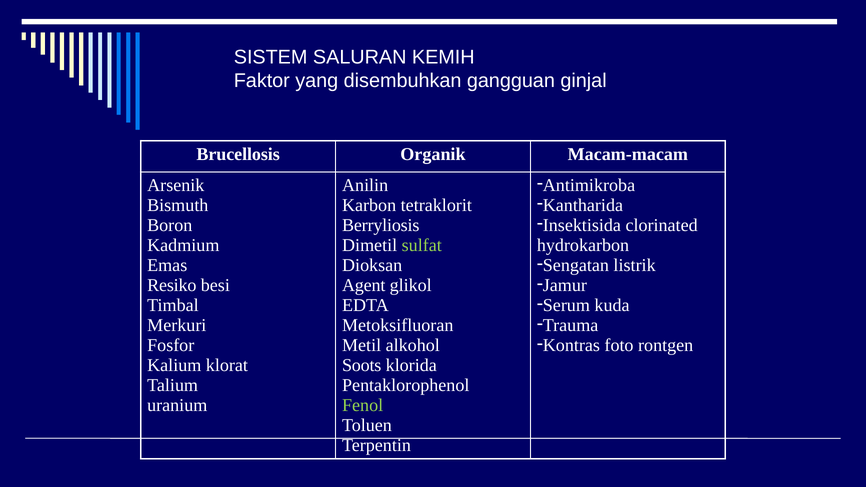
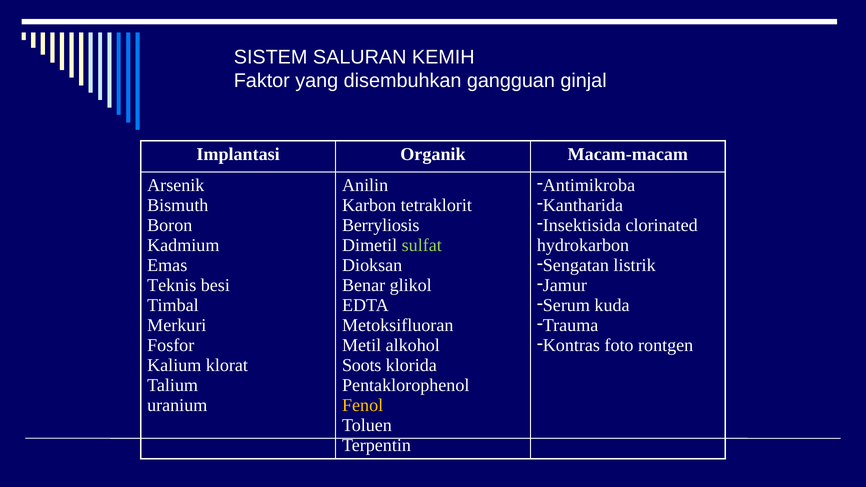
Brucellosis: Brucellosis -> Implantasi
Resiko: Resiko -> Teknis
Agent: Agent -> Benar
Fenol colour: light green -> yellow
